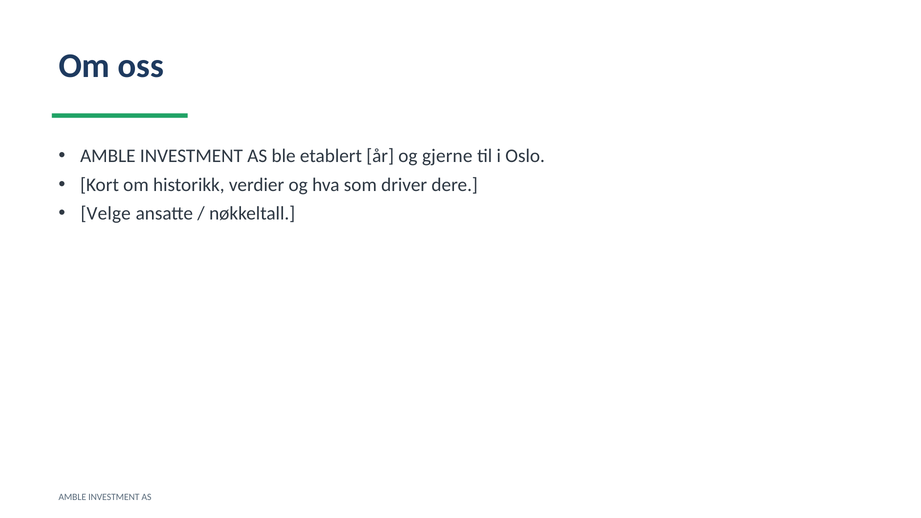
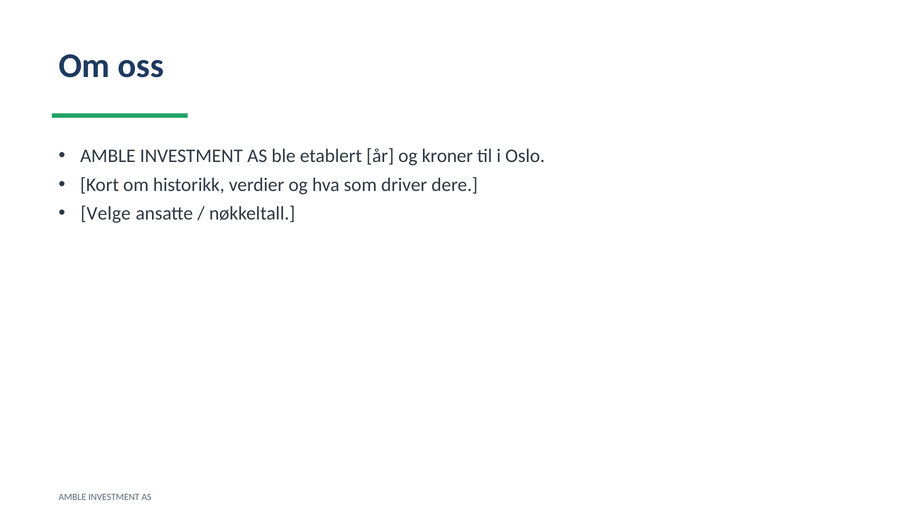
gjerne: gjerne -> kroner
